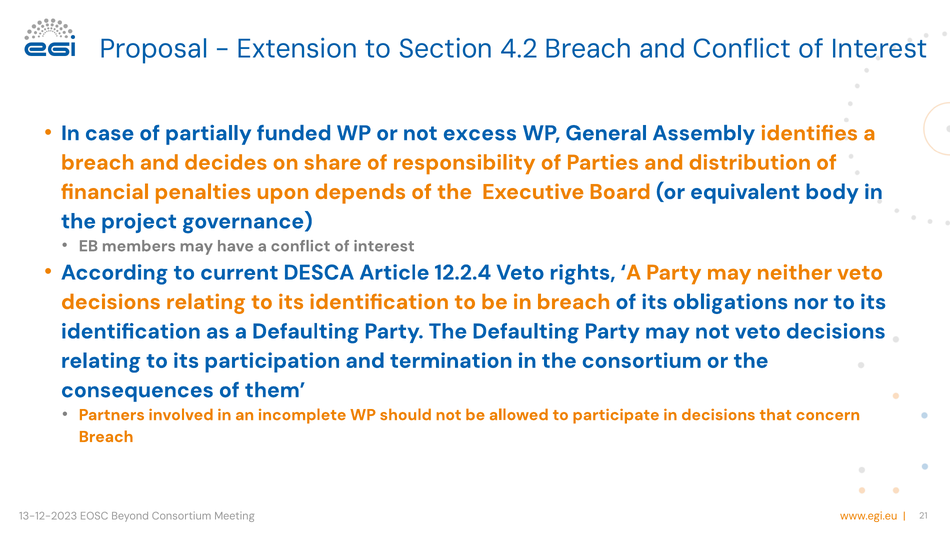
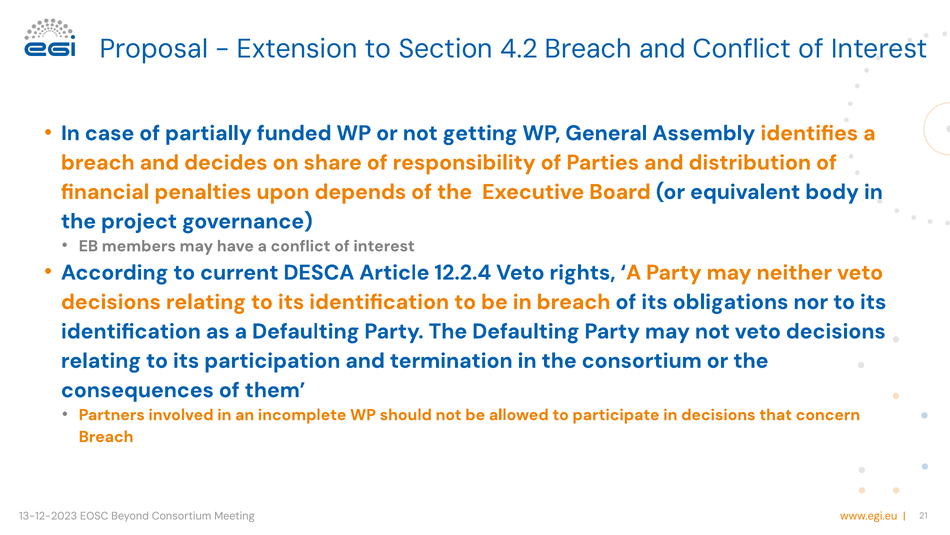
excess: excess -> getting
